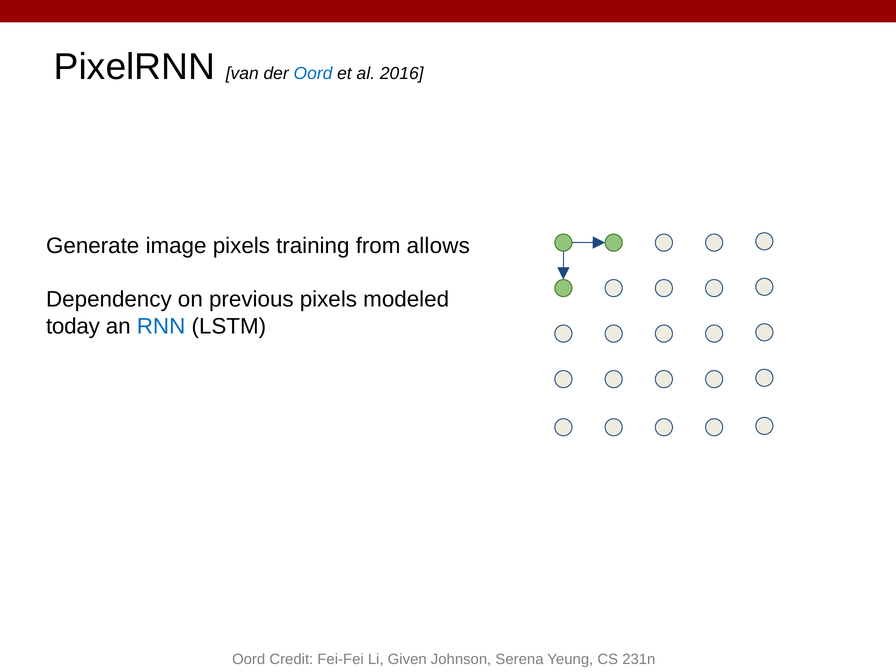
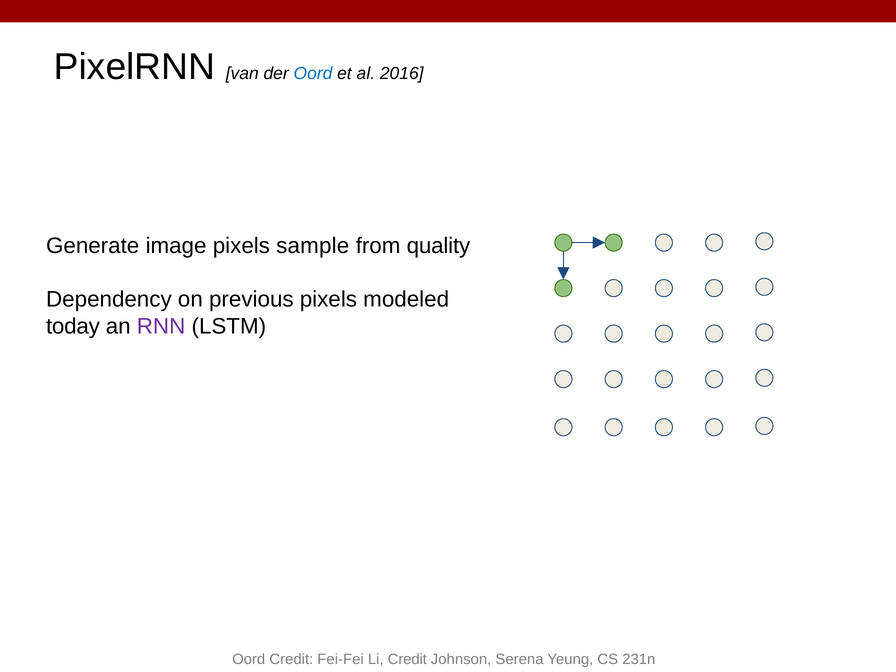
training: training -> sample
allows: allows -> quality
RNN colour: blue -> purple
Li Given: Given -> Credit
